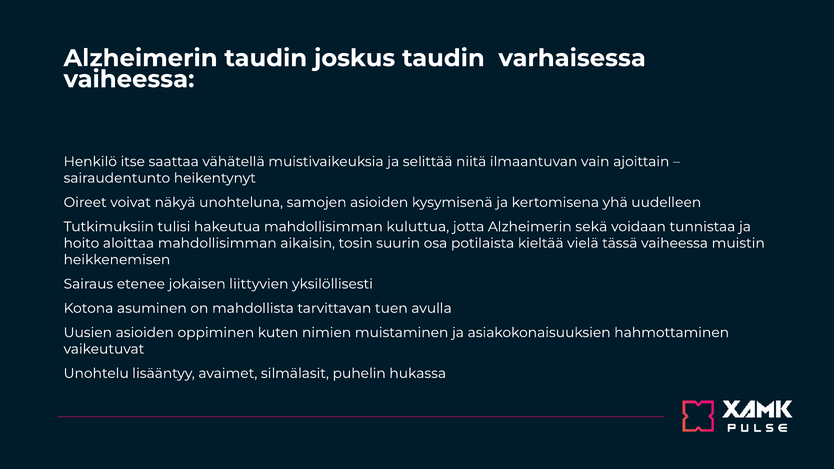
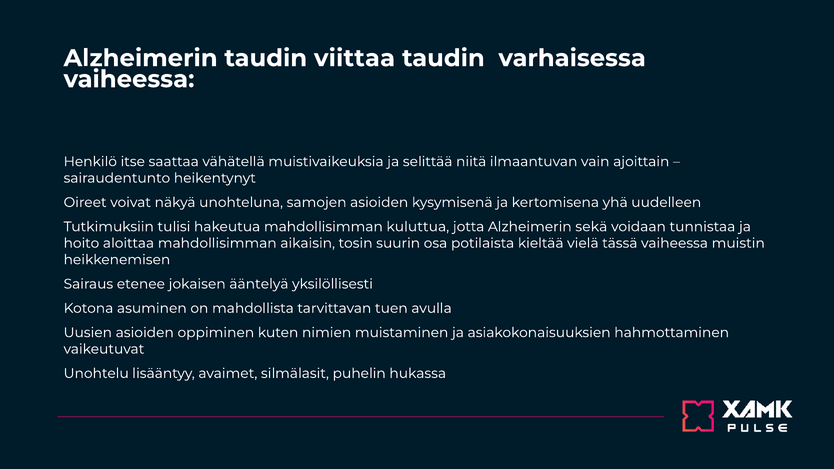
joskus: joskus -> viittaa
liittyvien: liittyvien -> ääntelyä
